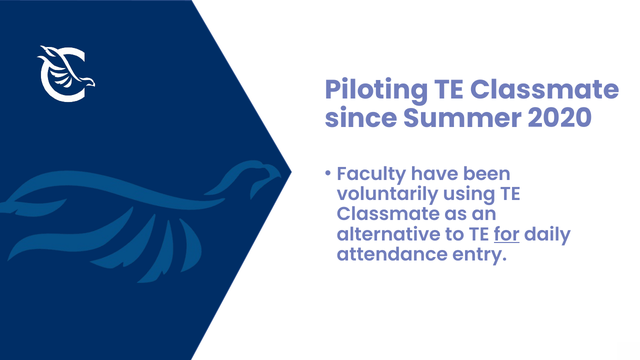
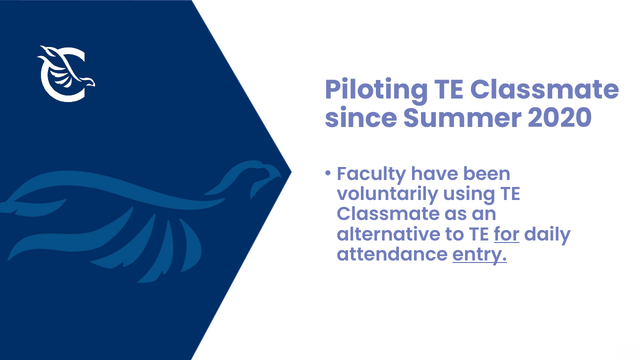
entry underline: none -> present
